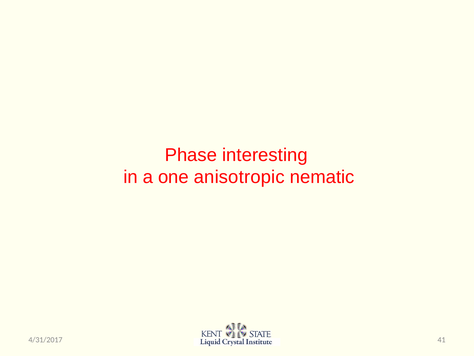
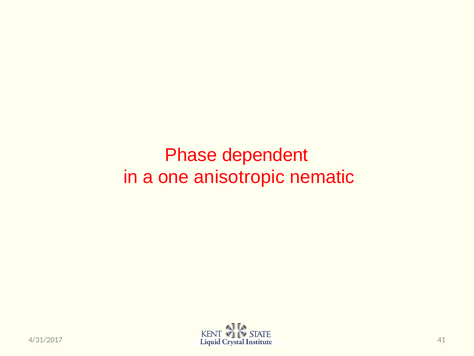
interesting: interesting -> dependent
